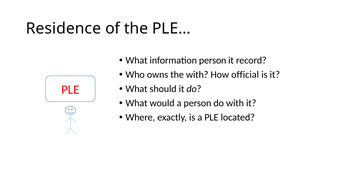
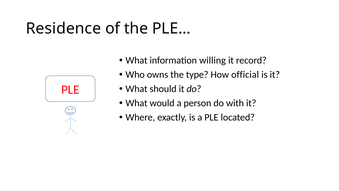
information person: person -> willing
the with: with -> type
